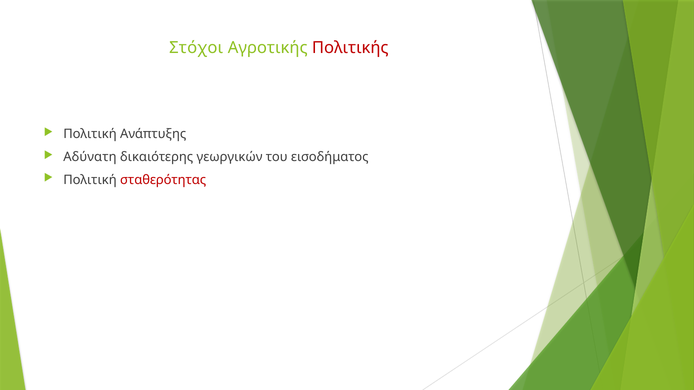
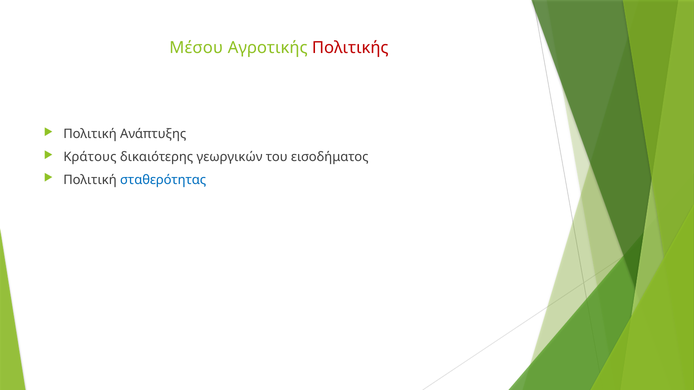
Στόχοι: Στόχοι -> Μέσου
Αδύνατη: Αδύνατη -> Κράτους
σταθερότητας colour: red -> blue
